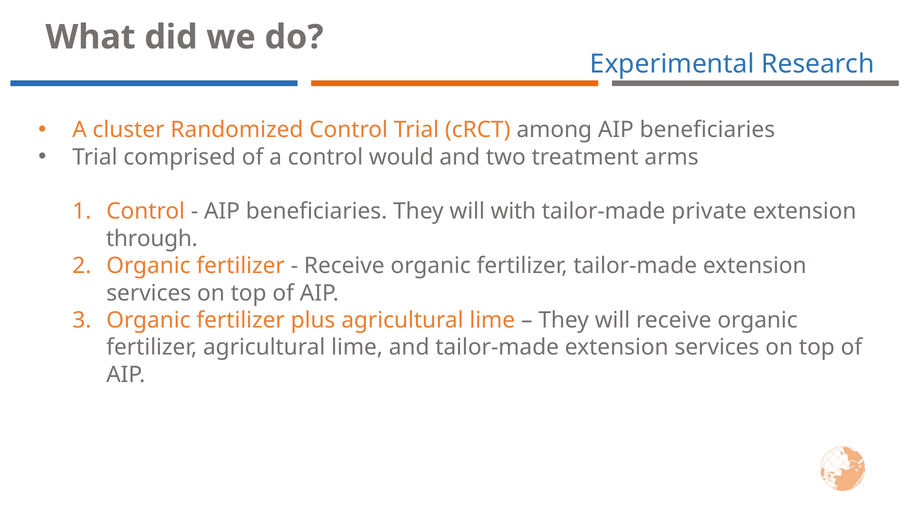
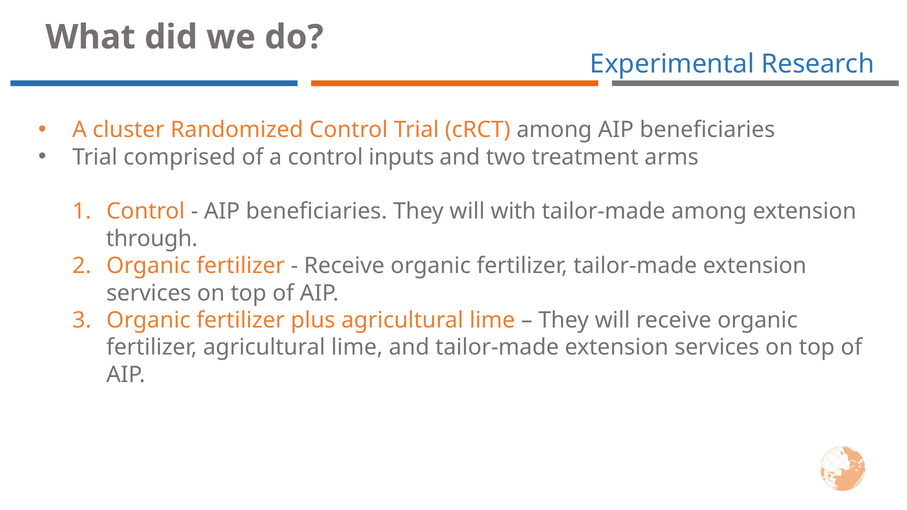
would: would -> inputs
tailor-made private: private -> among
